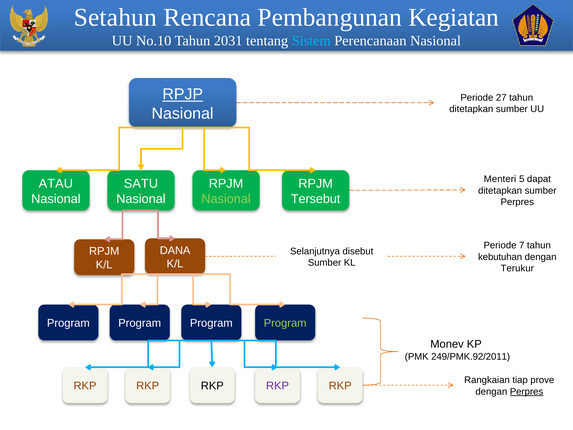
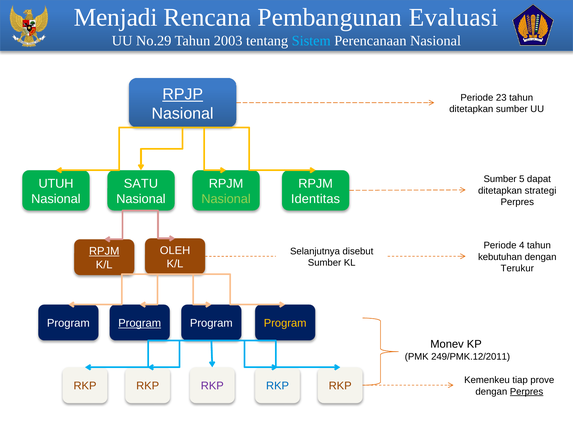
Setahun: Setahun -> Menjadi
Kegiatan: Kegiatan -> Evaluasi
No.10: No.10 -> No.29
2031: 2031 -> 2003
27: 27 -> 23
Menteri at (500, 179): Menteri -> Sumber
ATAU: ATAU -> UTUH
sumber at (541, 190): sumber -> strategi
Tersebut: Tersebut -> Identitas
7: 7 -> 4
DANA: DANA -> OLEH
RPJM at (104, 251) underline: none -> present
Program at (140, 323) underline: none -> present
Program at (285, 323) colour: light green -> yellow
249/PMK.92/2011: 249/PMK.92/2011 -> 249/PMK.12/2011
Rangkaian: Rangkaian -> Kemenkeu
RKP at (212, 386) colour: black -> purple
RKP at (277, 386) colour: purple -> blue
